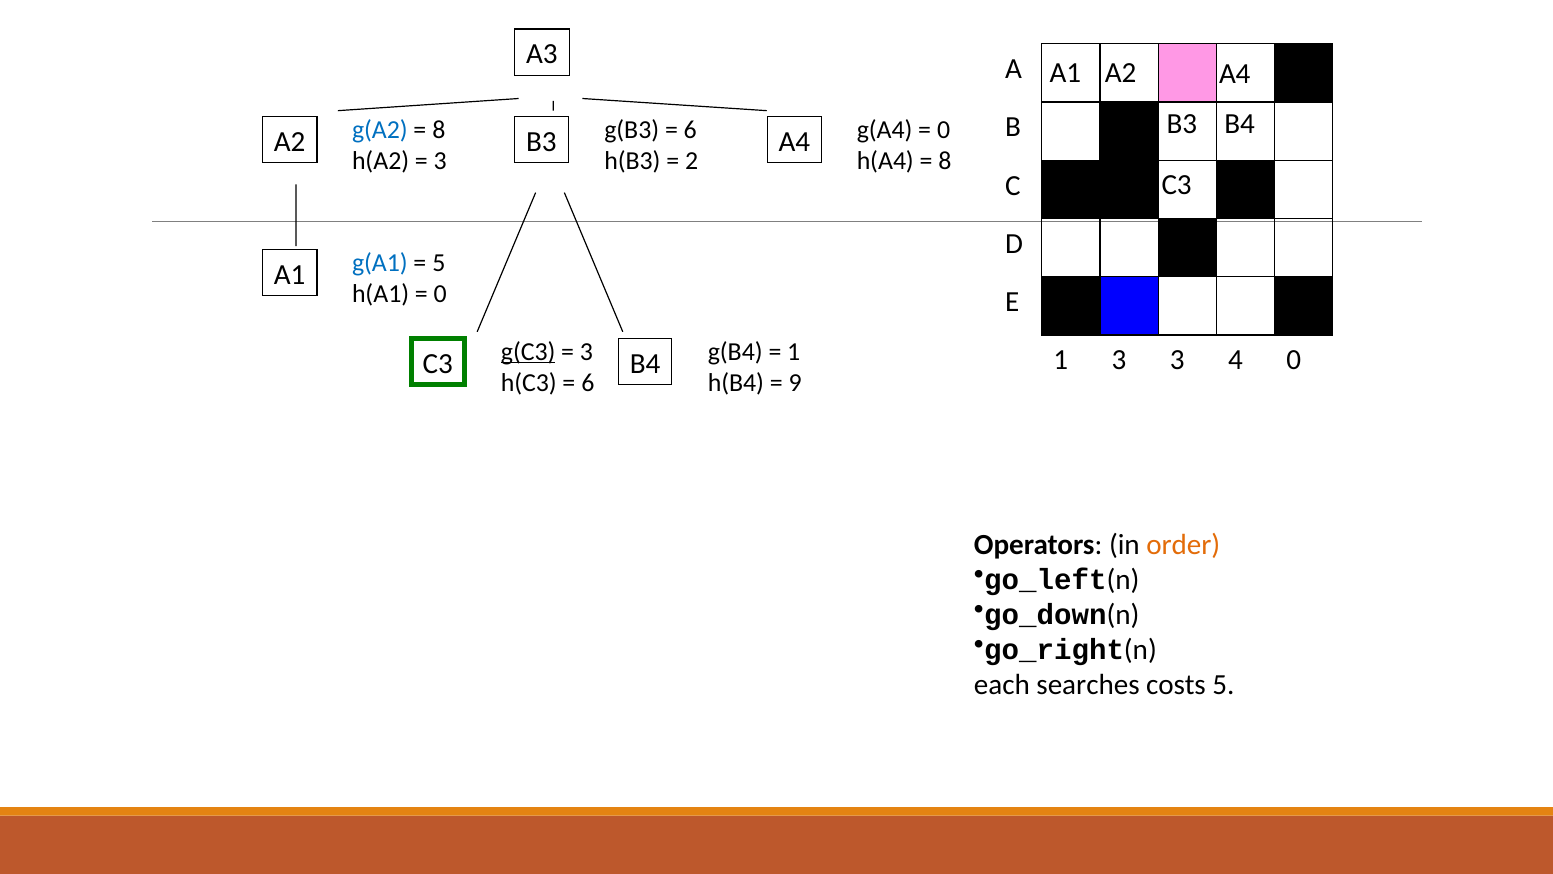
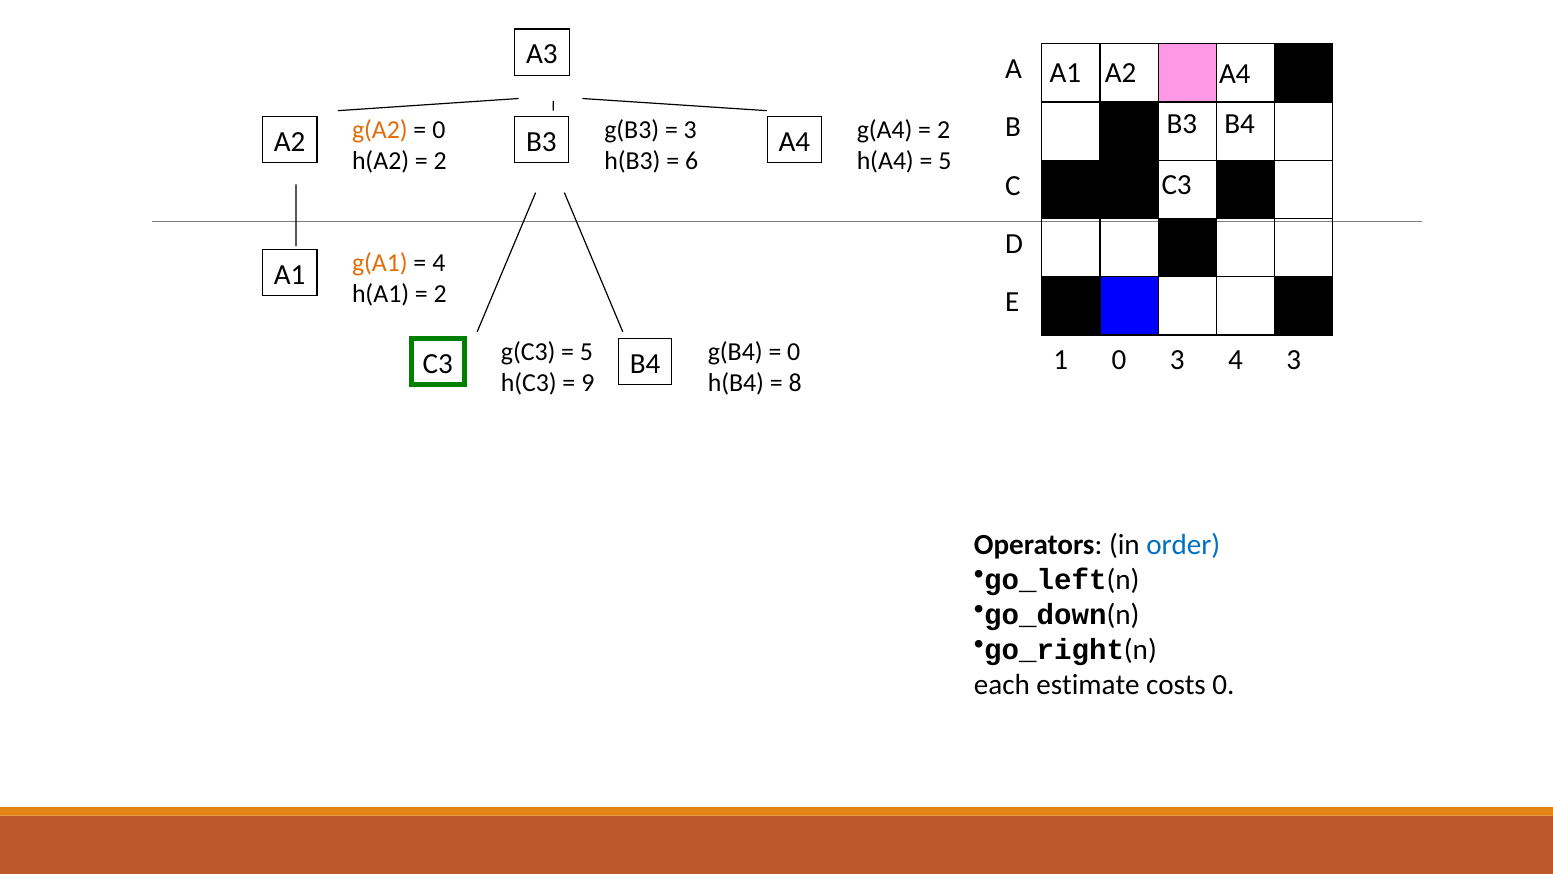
g(A2 colour: blue -> orange
8 at (439, 130): 8 -> 0
6 at (690, 130): 6 -> 3
0 at (944, 130): 0 -> 2
3 at (440, 161): 3 -> 2
2: 2 -> 6
8 at (945, 161): 8 -> 5
g(A1 colour: blue -> orange
5 at (439, 262): 5 -> 4
0 at (440, 293): 0 -> 2
g(C3 underline: present -> none
3 at (586, 351): 3 -> 5
1 at (794, 351): 1 -> 0
1 3: 3 -> 0
4 0: 0 -> 3
6 at (588, 382): 6 -> 9
9: 9 -> 8
order colour: orange -> blue
searches: searches -> estimate
costs 5: 5 -> 0
